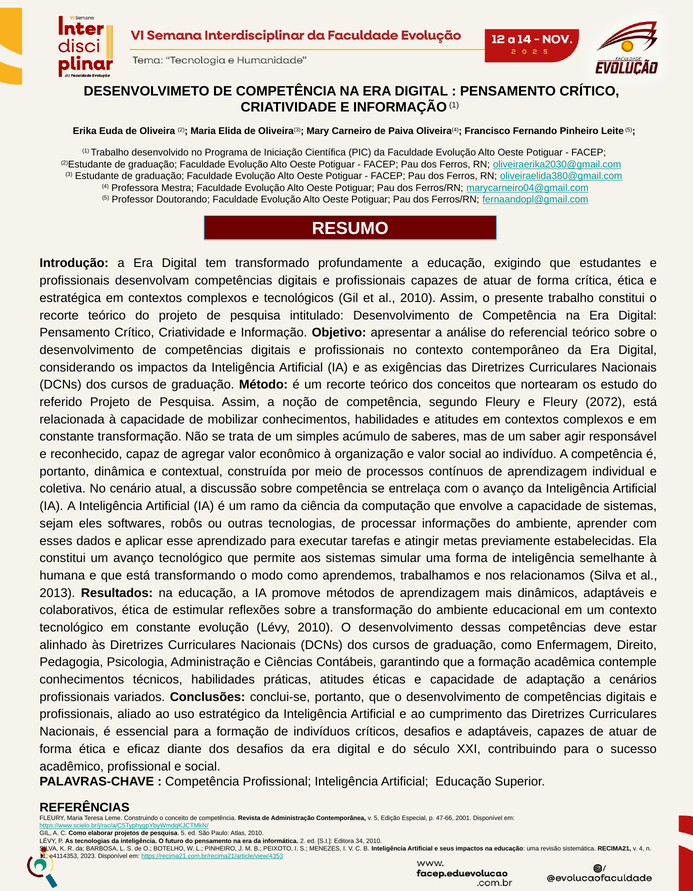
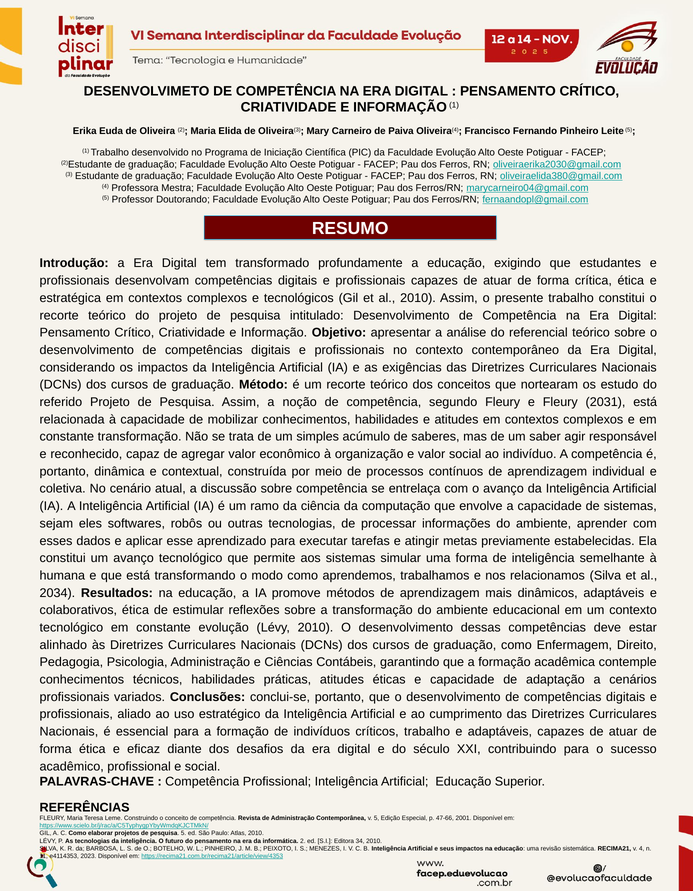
2072: 2072 -> 2031
2013: 2013 -> 2034
críticos desafios: desafios -> trabalho
